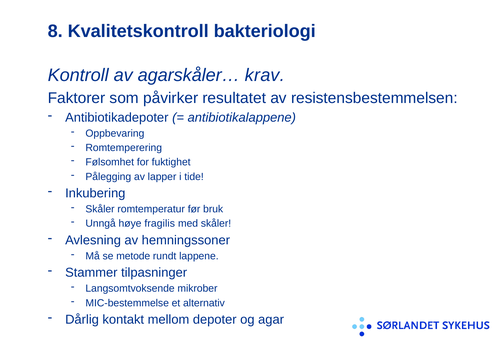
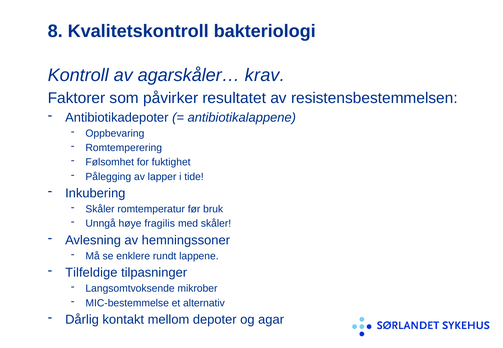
metode: metode -> enklere
Stammer: Stammer -> Tilfeldige
